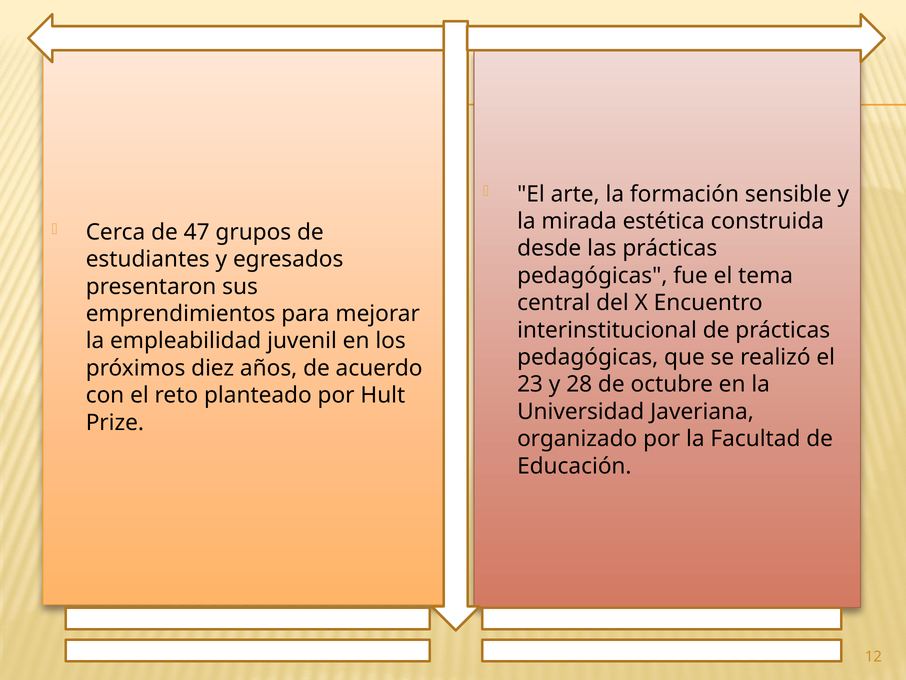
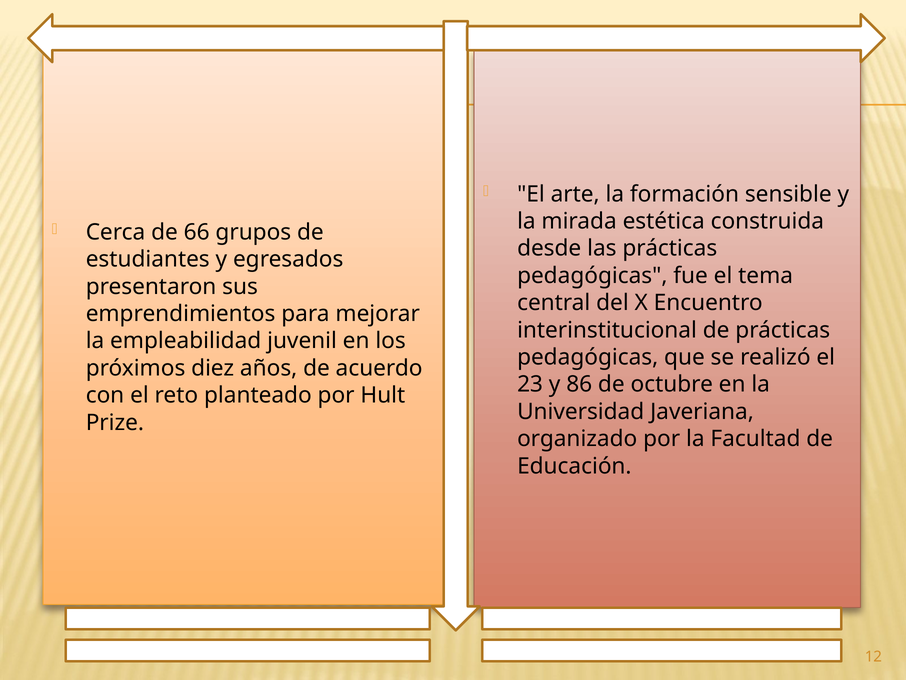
47: 47 -> 66
28: 28 -> 86
